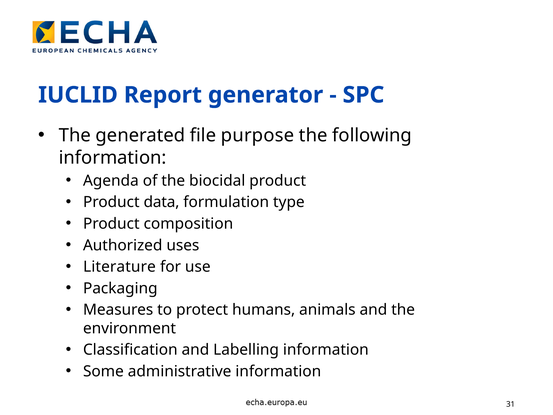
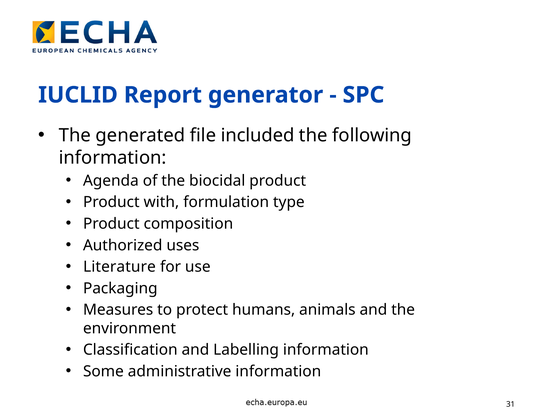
purpose: purpose -> included
data: data -> with
